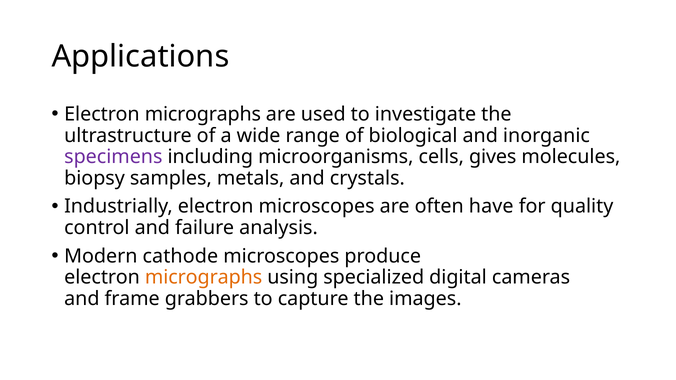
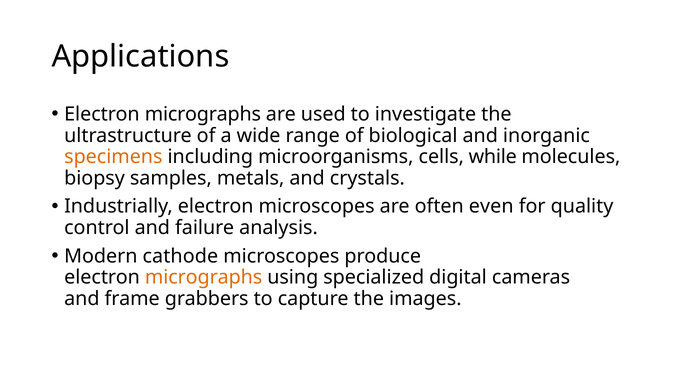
specimens colour: purple -> orange
gives: gives -> while
have: have -> even
